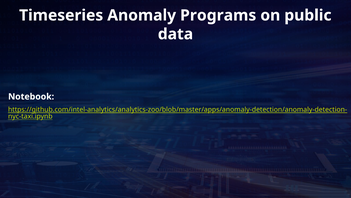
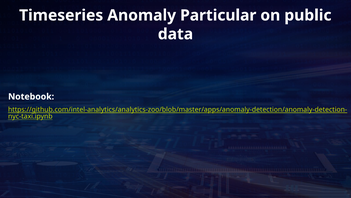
Programs: Programs -> Particular
